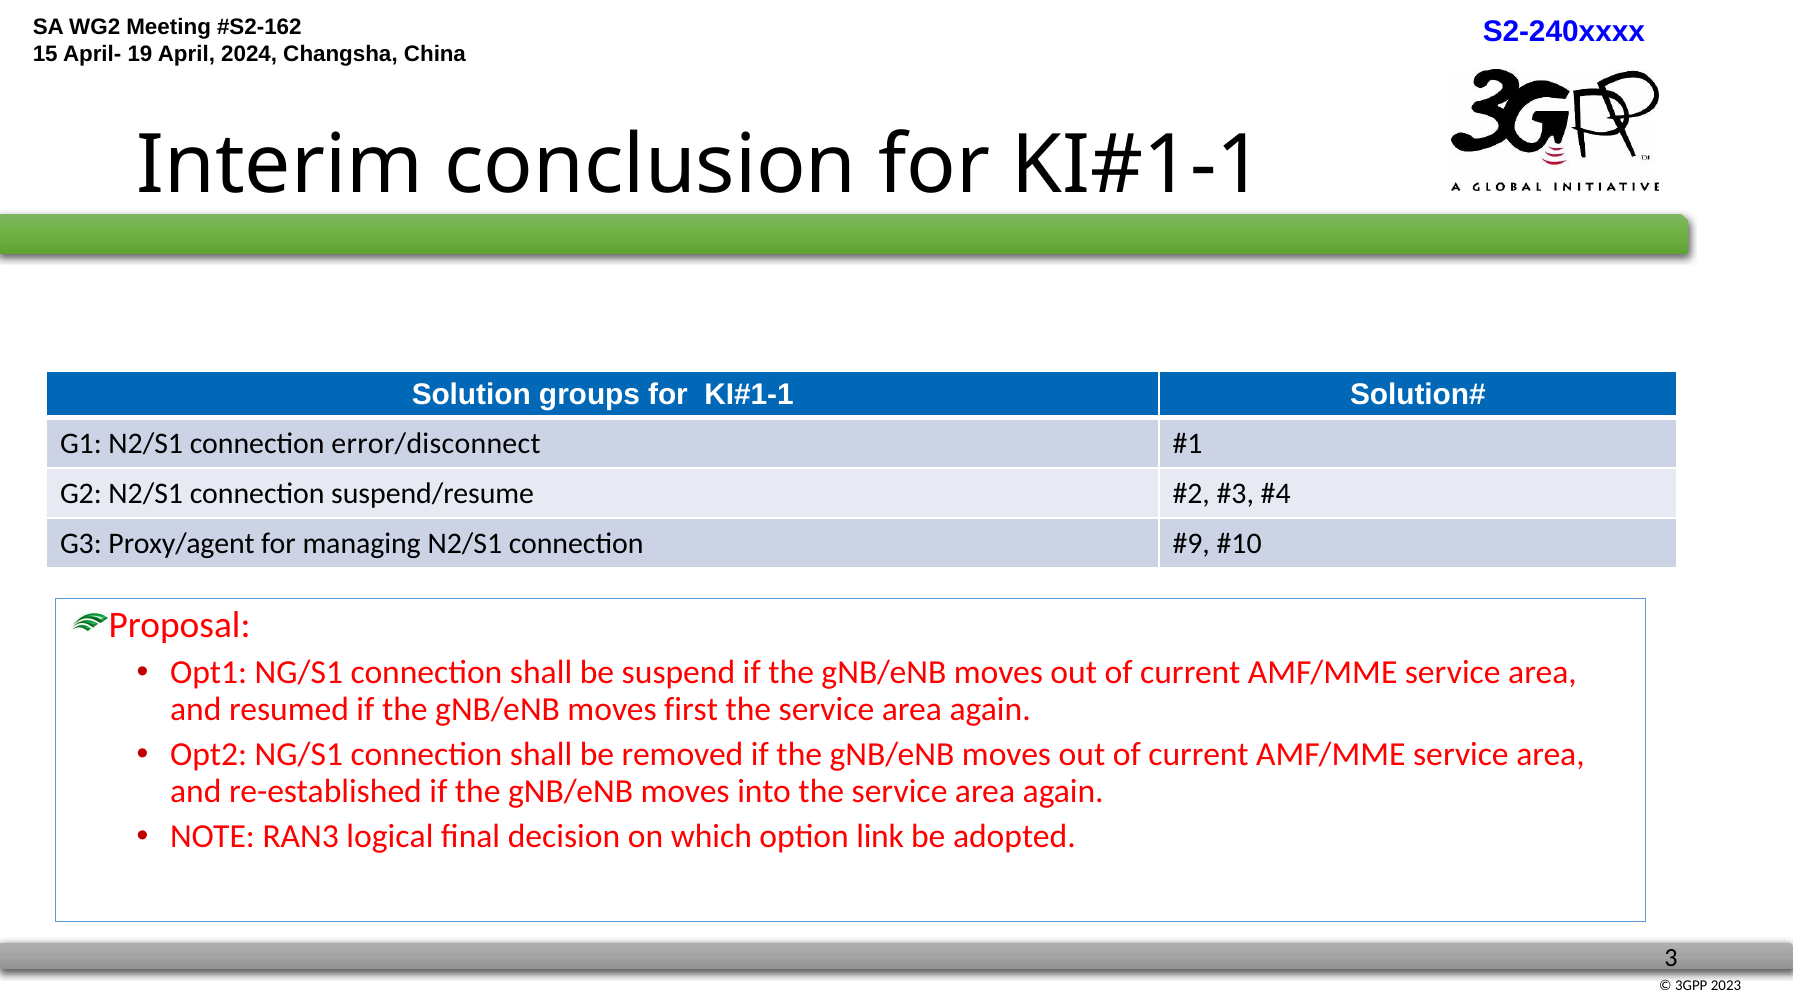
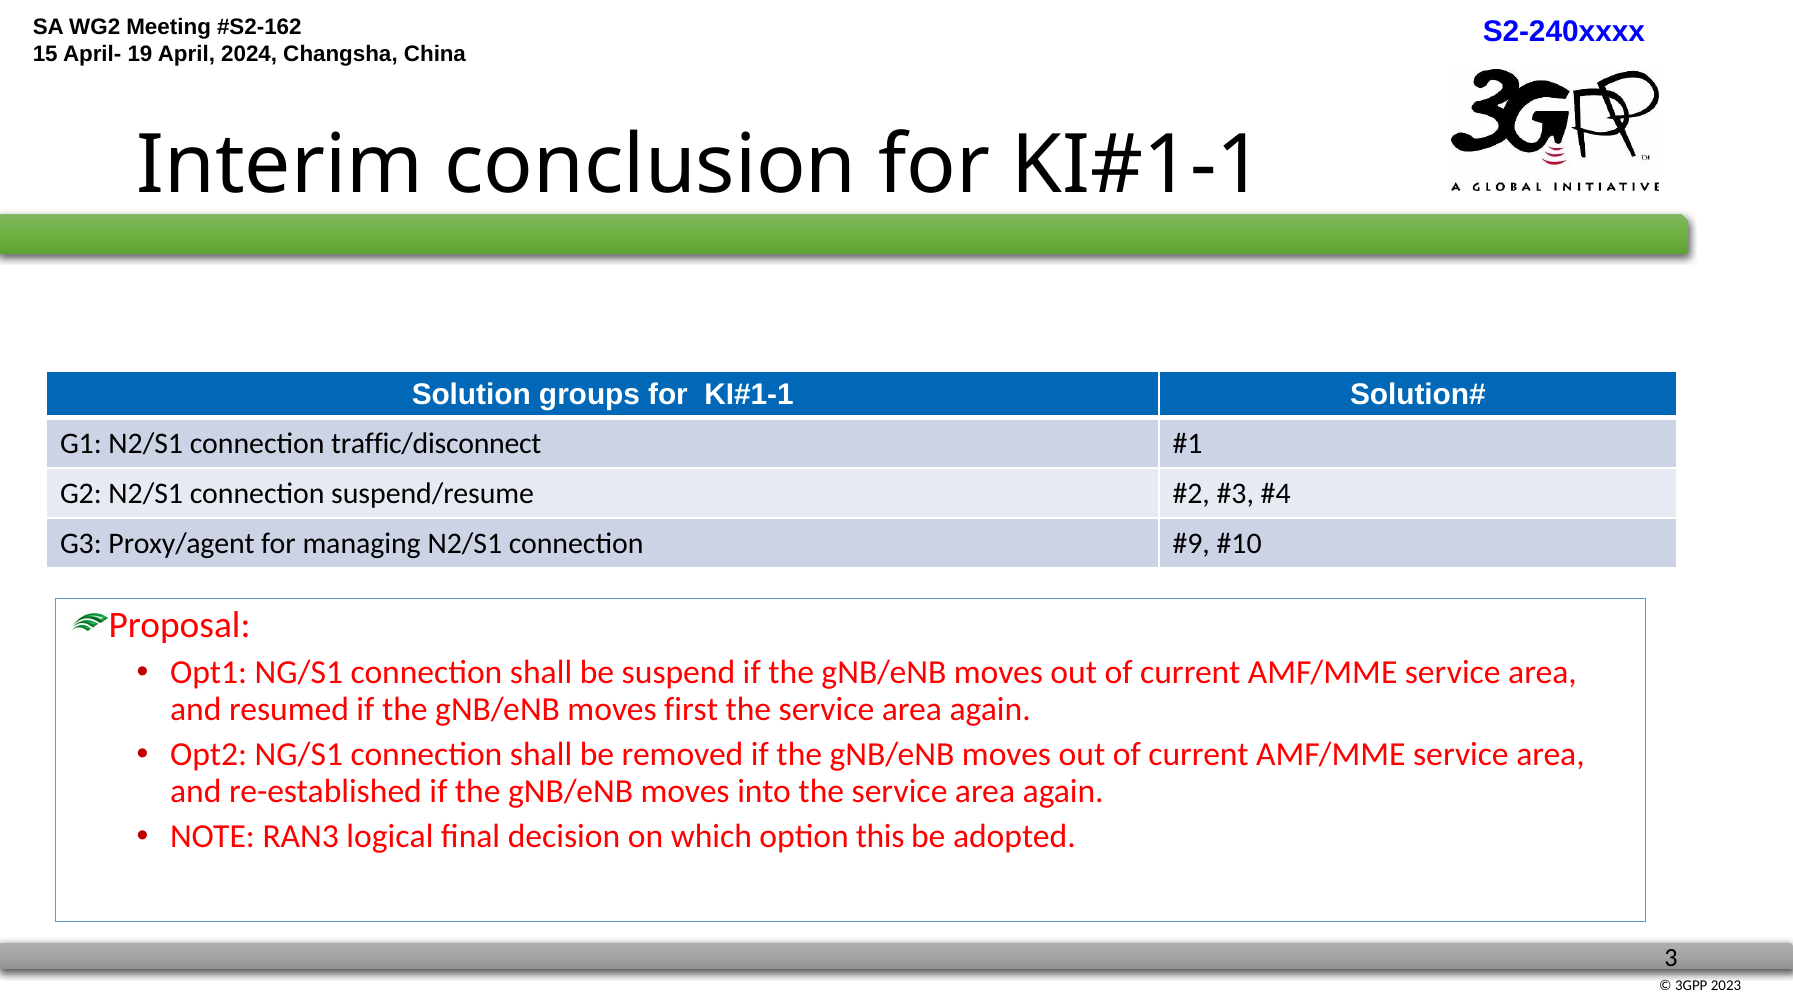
error/disconnect: error/disconnect -> traffic/disconnect
link: link -> this
